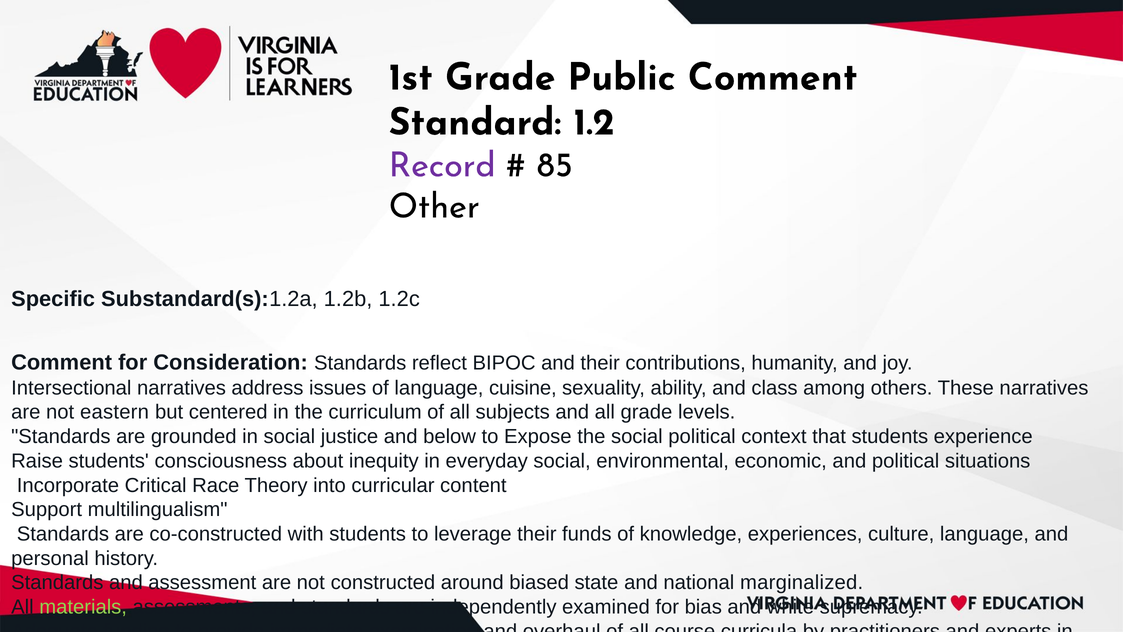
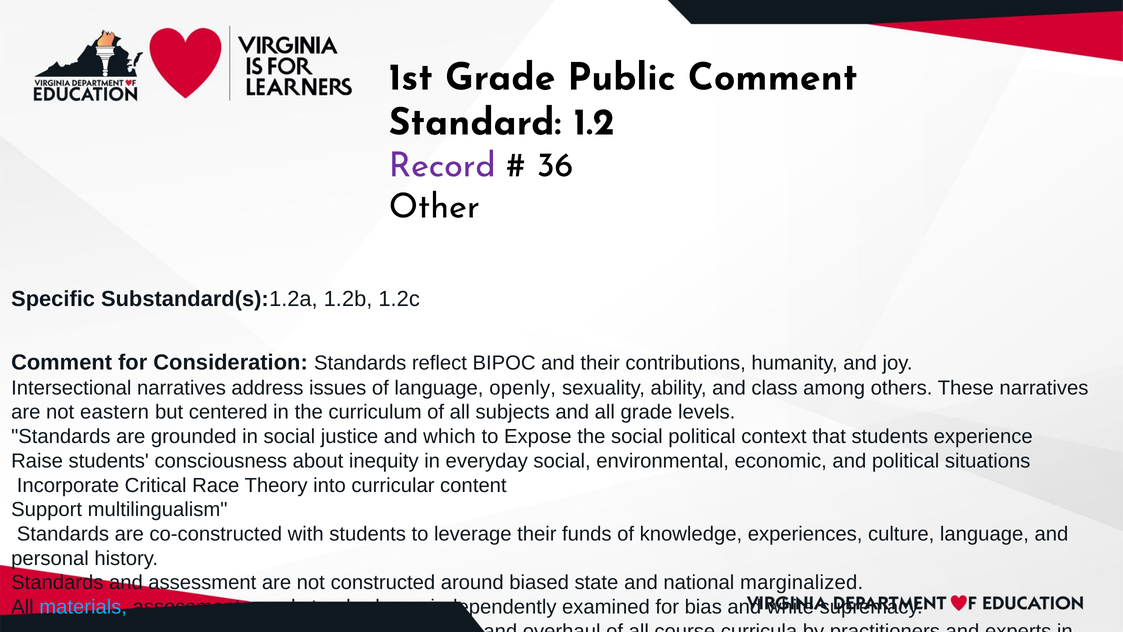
85: 85 -> 36
cuisine: cuisine -> openly
below: below -> which
materials colour: light green -> light blue
